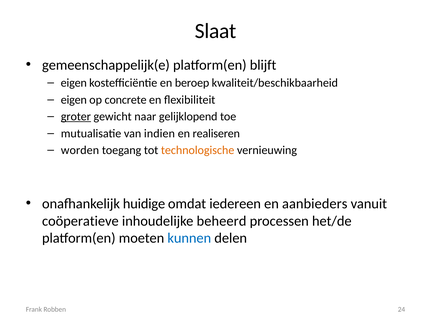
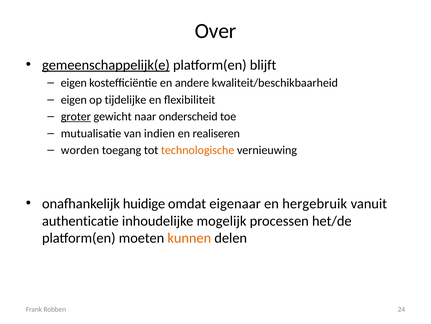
Slaat: Slaat -> Over
gemeenschappelijk(e underline: none -> present
beroep: beroep -> andere
concrete: concrete -> tijdelijke
gelijklopend: gelijklopend -> onderscheid
iedereen: iedereen -> eigenaar
aanbieders: aanbieders -> hergebruik
coöperatieve: coöperatieve -> authenticatie
beheerd: beheerd -> mogelijk
kunnen colour: blue -> orange
